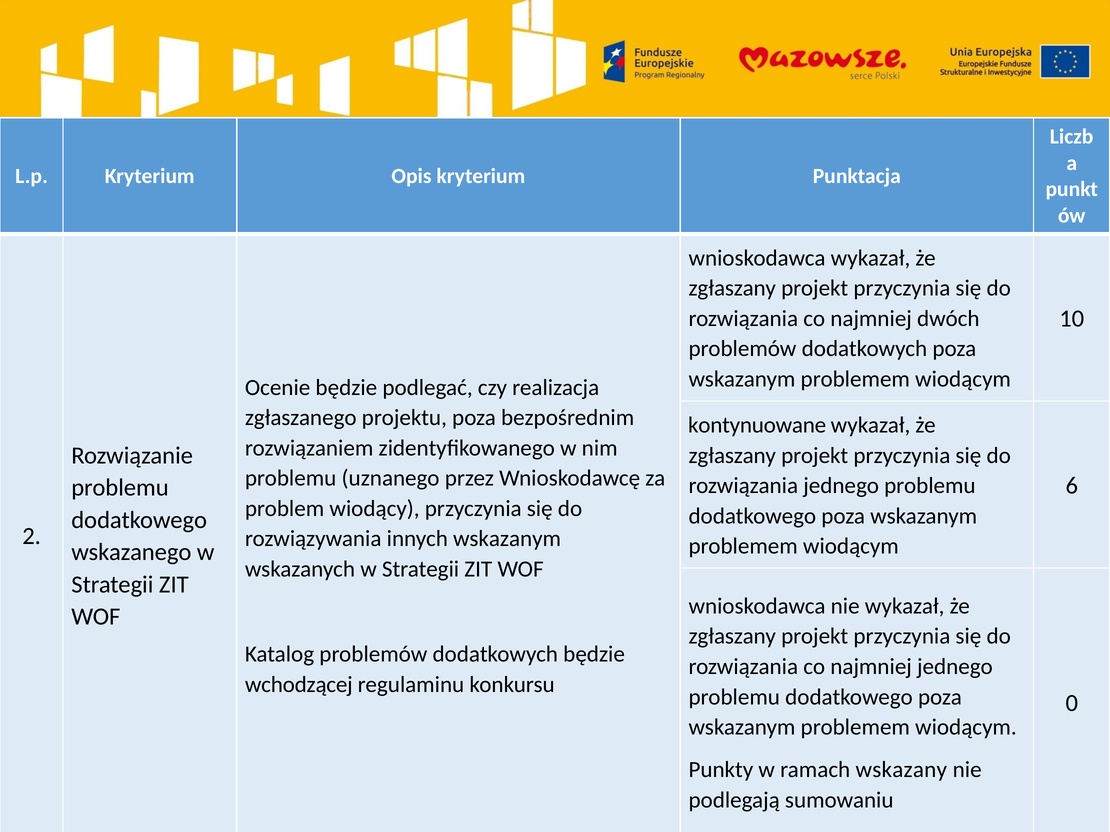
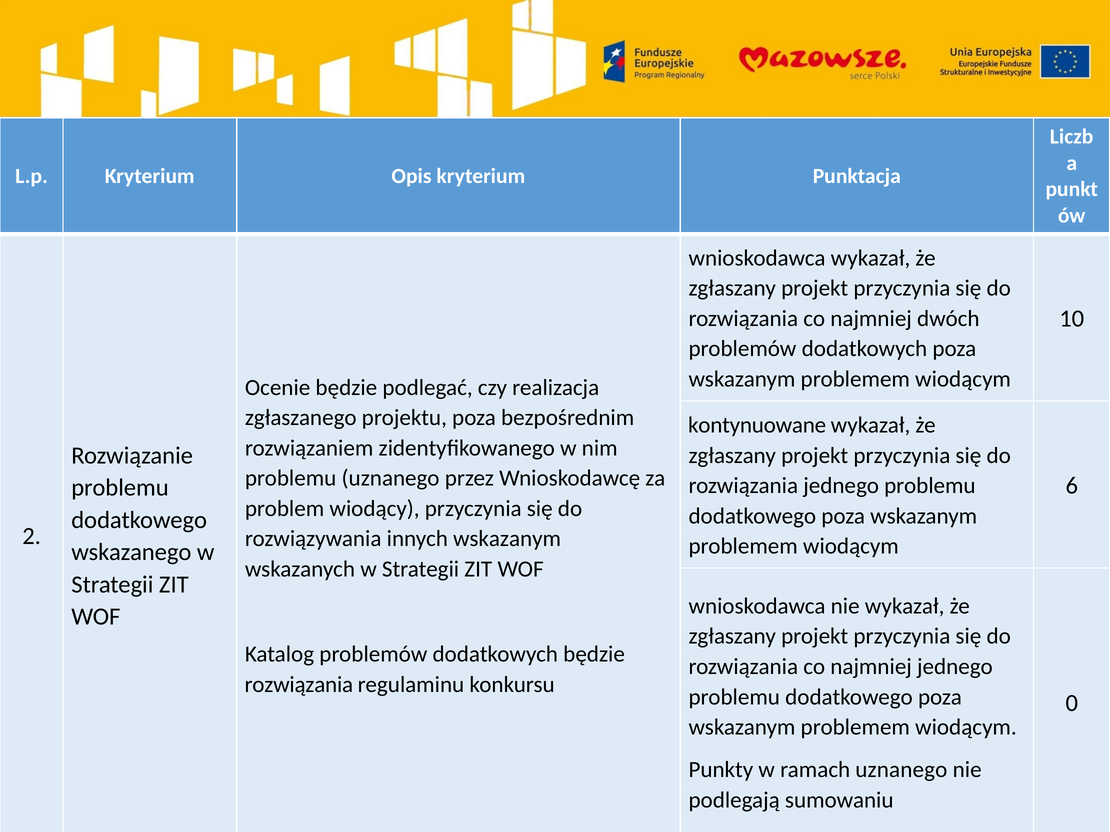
wchodzącej at (299, 685): wchodzącej -> rozwiązania
ramach wskazany: wskazany -> uznanego
